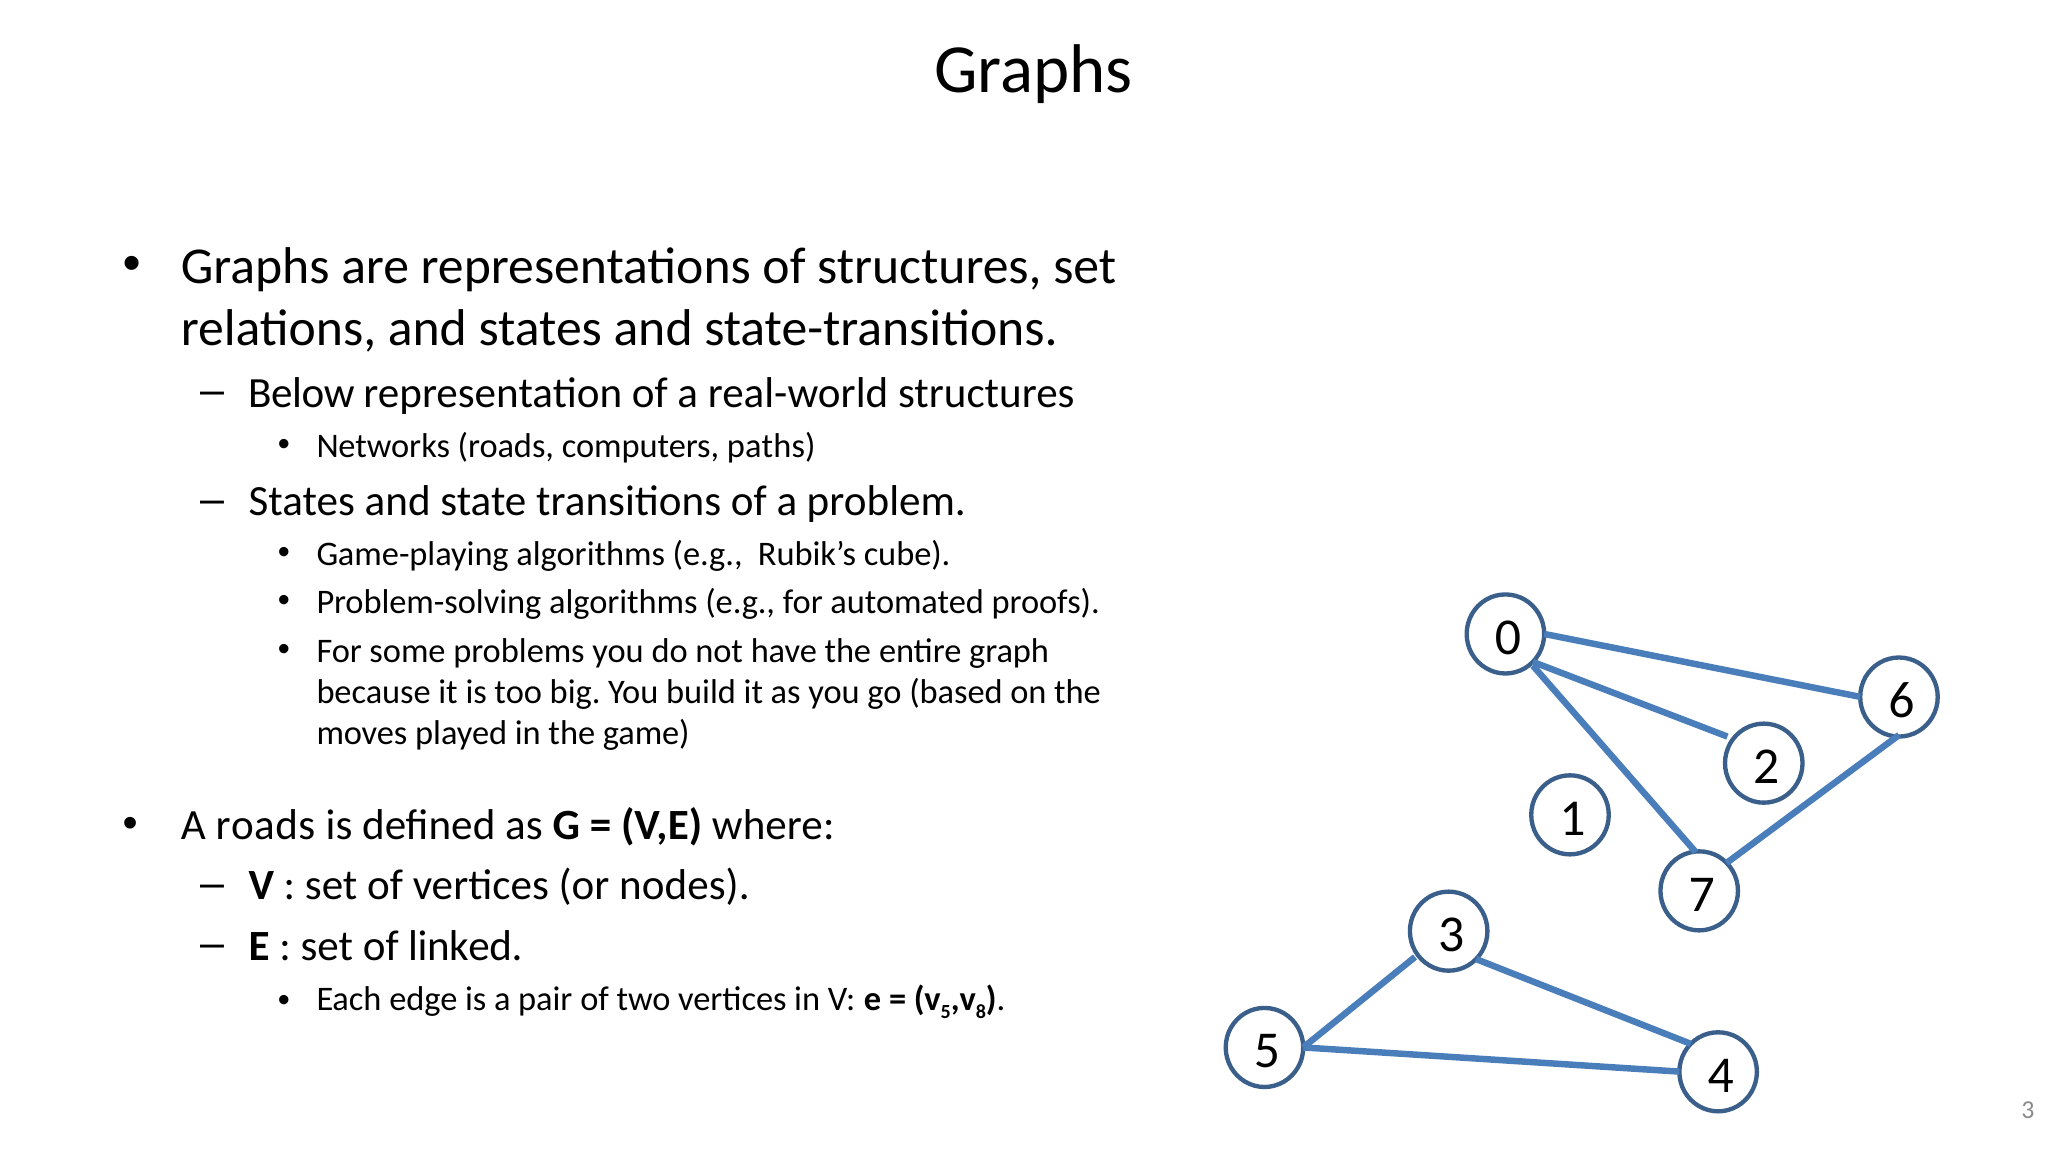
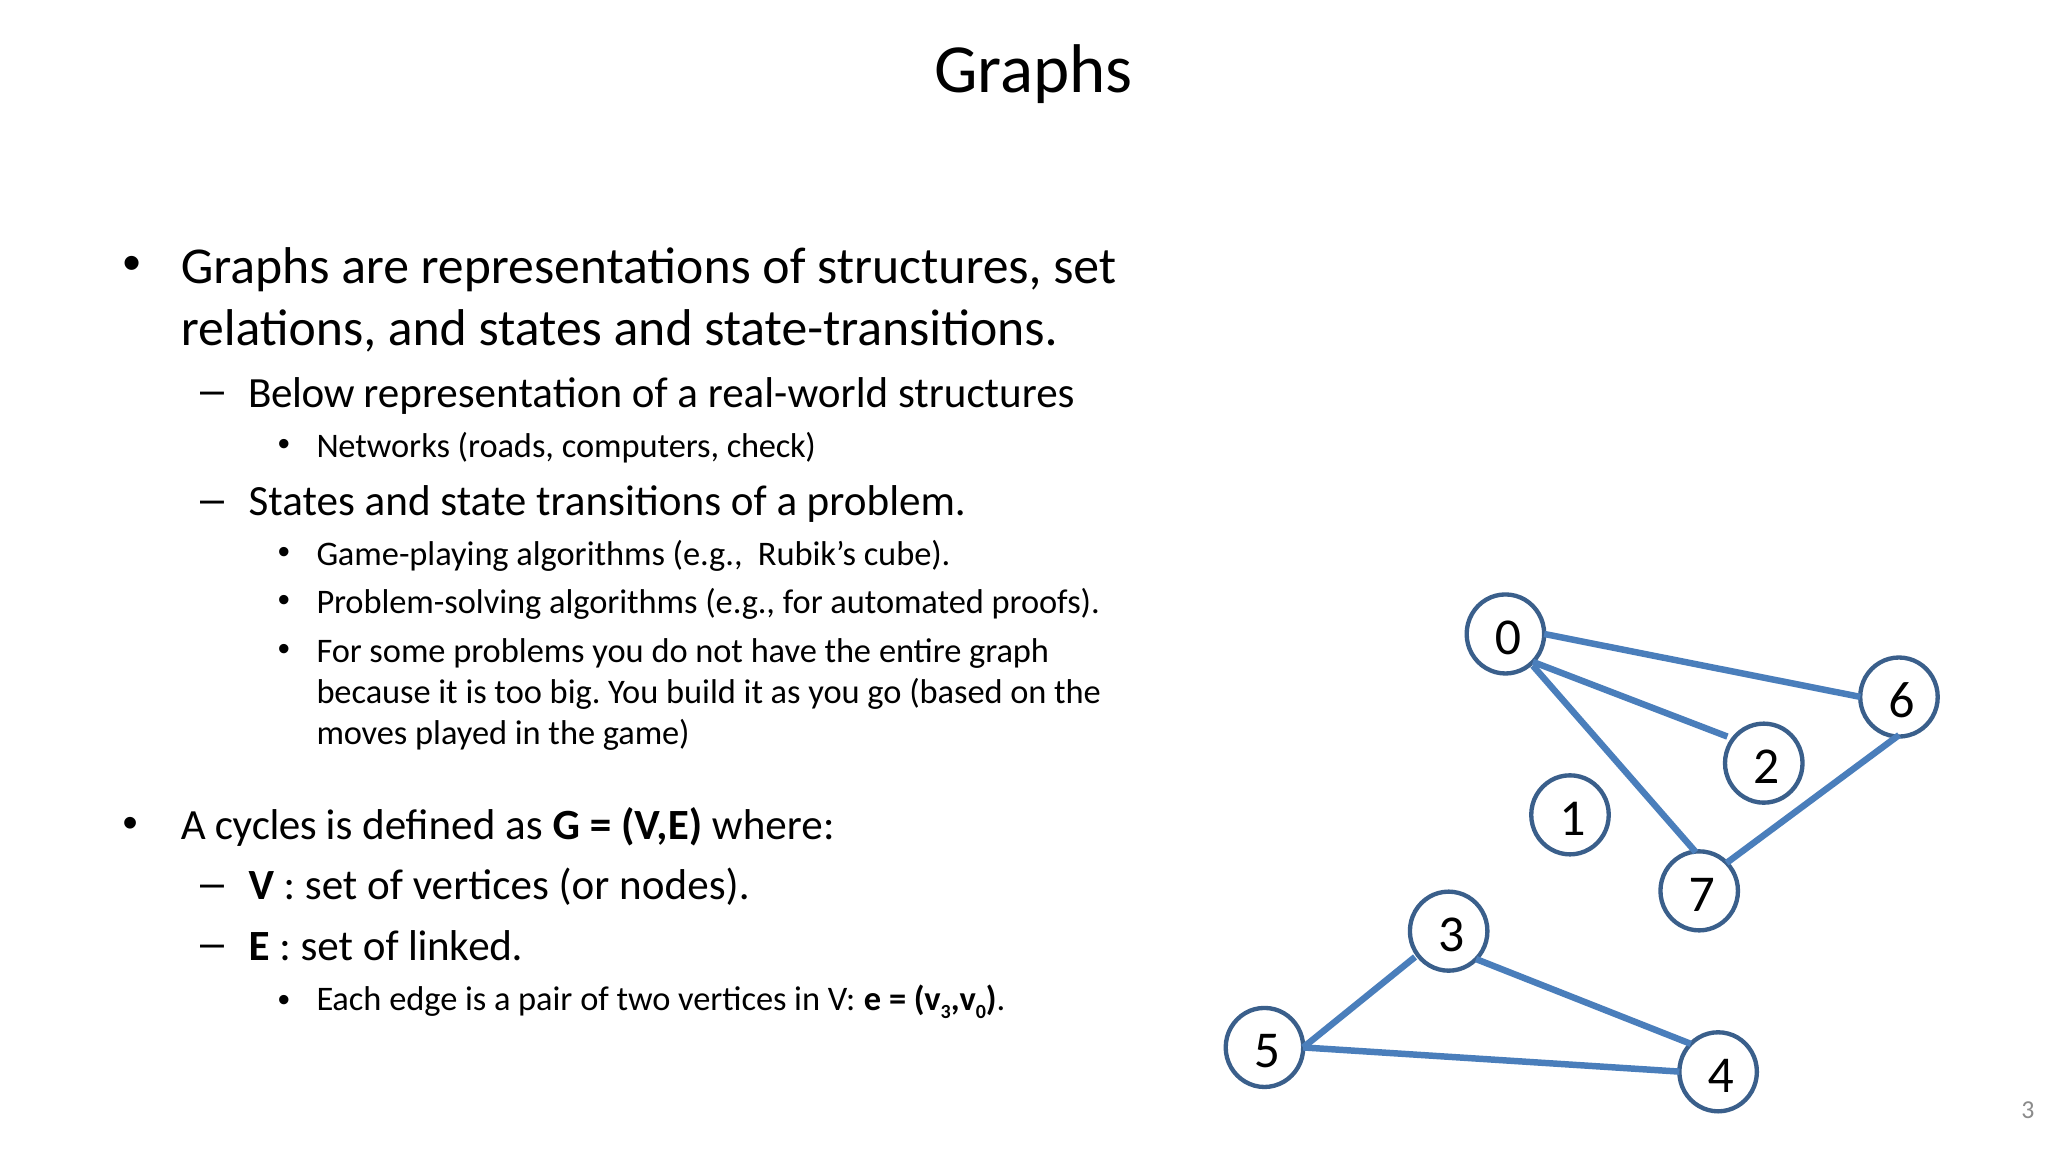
paths: paths -> check
A roads: roads -> cycles
v 5: 5 -> 3
8 at (981, 1012): 8 -> 0
